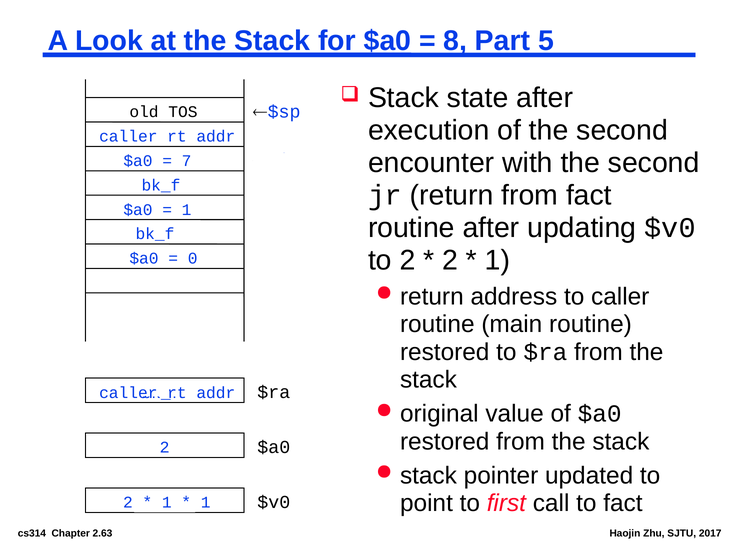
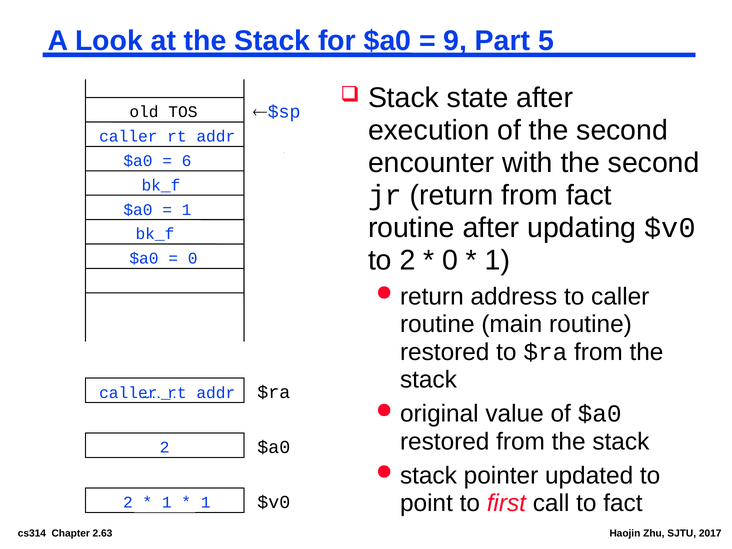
8: 8 -> 9
7: 7 -> 6
2 at (450, 260): 2 -> 0
